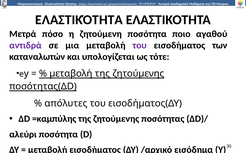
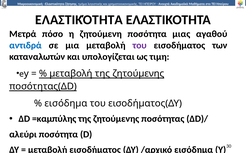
ποιο: ποιο -> µιας
αντιδρά colour: purple -> blue
τότε: τότε -> τιµη
απόλυτες at (66, 104): απόλυτες -> εισόδηµα
